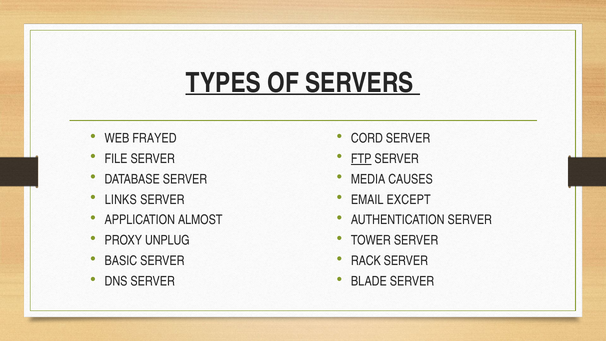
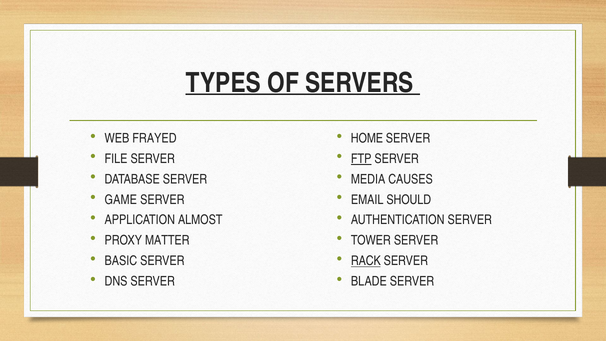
CORD: CORD -> HOME
LINKS: LINKS -> GAME
EXCEPT: EXCEPT -> SHOULD
UNPLUG: UNPLUG -> MATTER
RACK underline: none -> present
